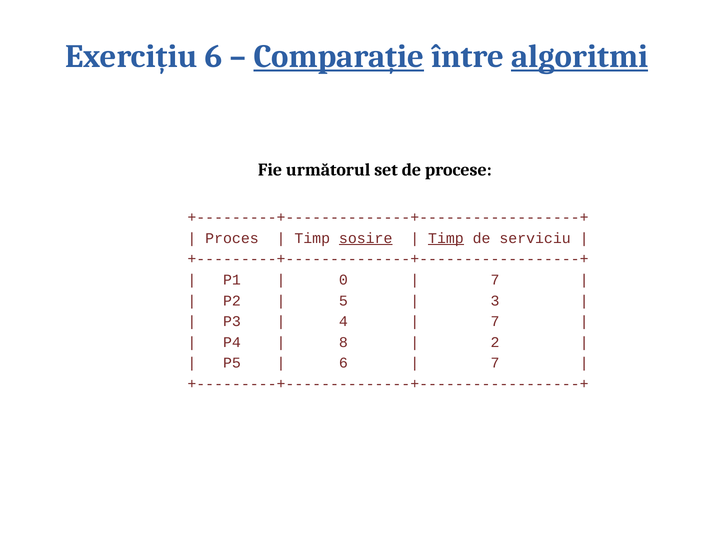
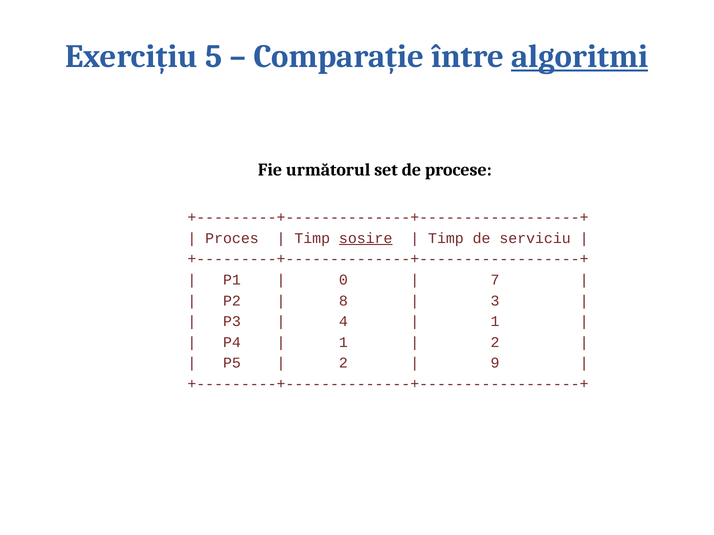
Exercițiu 6: 6 -> 5
Comparație underline: present -> none
Timp at (446, 238) underline: present -> none
5: 5 -> 8
7 at (495, 322): 7 -> 1
8 at (343, 343): 8 -> 1
6 at (343, 363): 6 -> 2
7 at (495, 363): 7 -> 9
